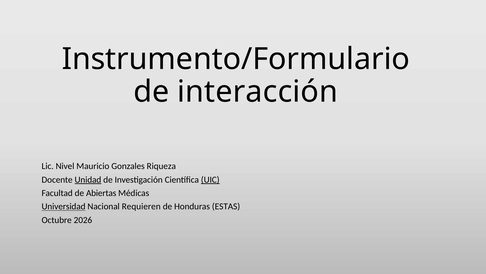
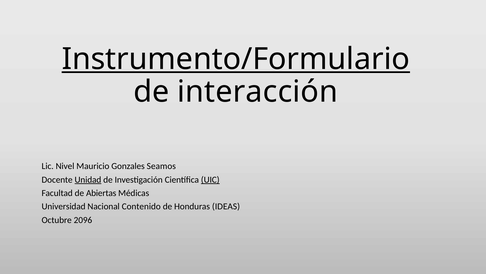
Instrumento/Formulario underline: none -> present
Riqueza: Riqueza -> Seamos
Universidad underline: present -> none
Requieren: Requieren -> Contenido
ESTAS: ESTAS -> IDEAS
2026: 2026 -> 2096
